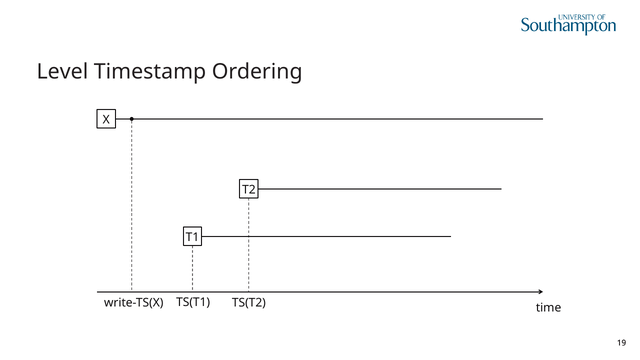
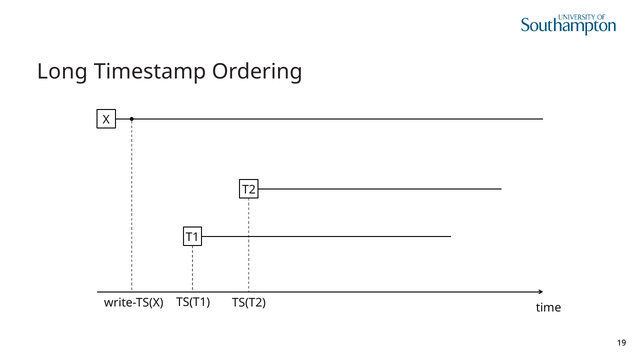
Level: Level -> Long
